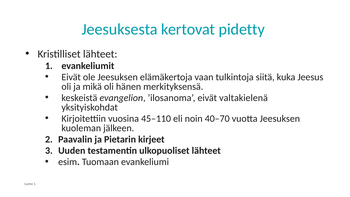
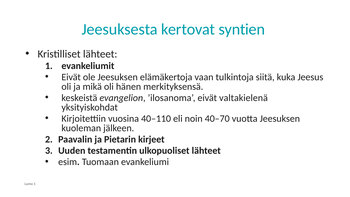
pidetty: pidetty -> syntien
45–110: 45–110 -> 40–110
